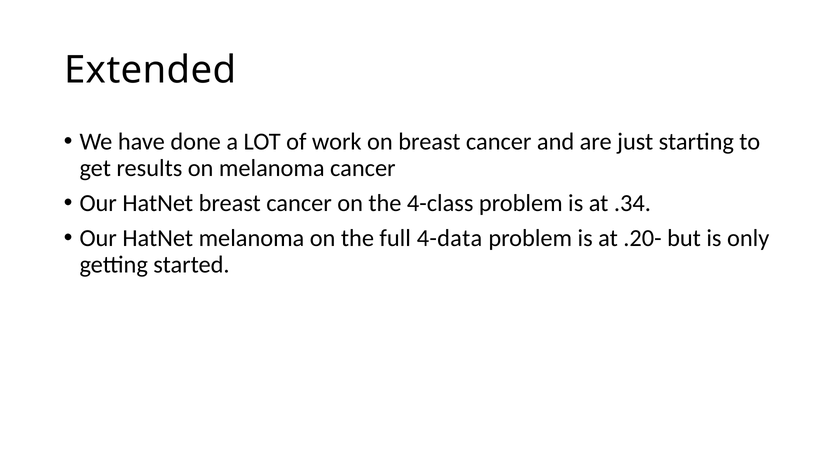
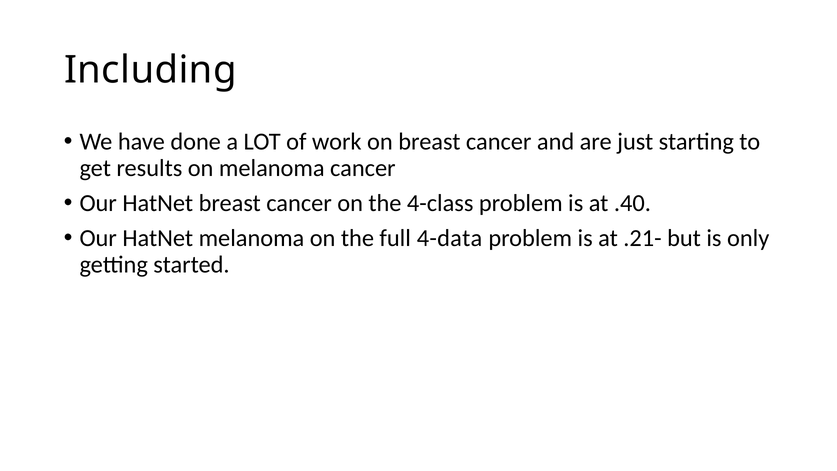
Extended: Extended -> Including
.34: .34 -> .40
.20-: .20- -> .21-
